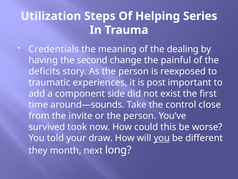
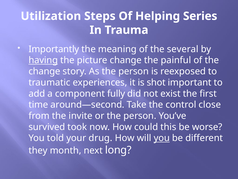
Credentials: Credentials -> Importantly
dealing: dealing -> several
having underline: none -> present
second: second -> picture
deficits at (44, 71): deficits -> change
post: post -> shot
side: side -> fully
around—sounds: around—sounds -> around—second
draw: draw -> drug
